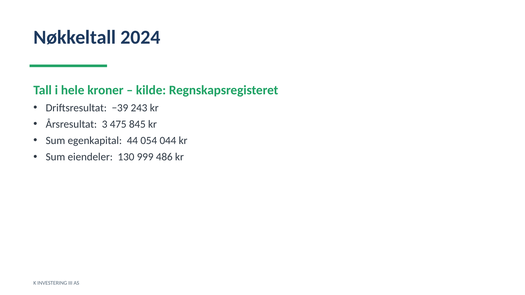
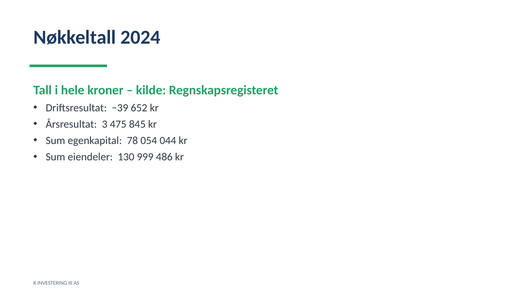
243: 243 -> 652
44: 44 -> 78
